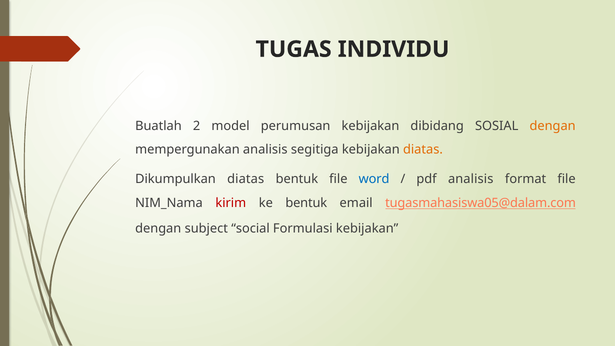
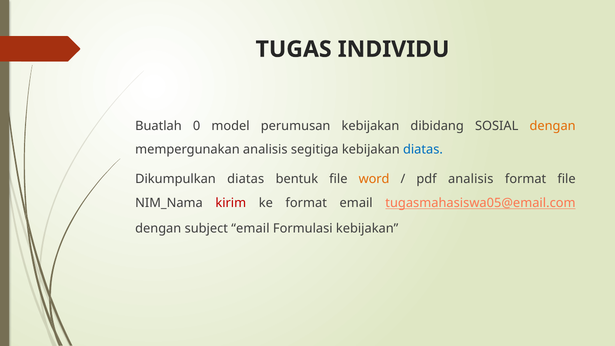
2: 2 -> 0
diatas at (423, 149) colour: orange -> blue
word colour: blue -> orange
ke bentuk: bentuk -> format
tugasmahasiswa05@dalam.com: tugasmahasiswa05@dalam.com -> tugasmahasiswa05@email.com
subject social: social -> email
